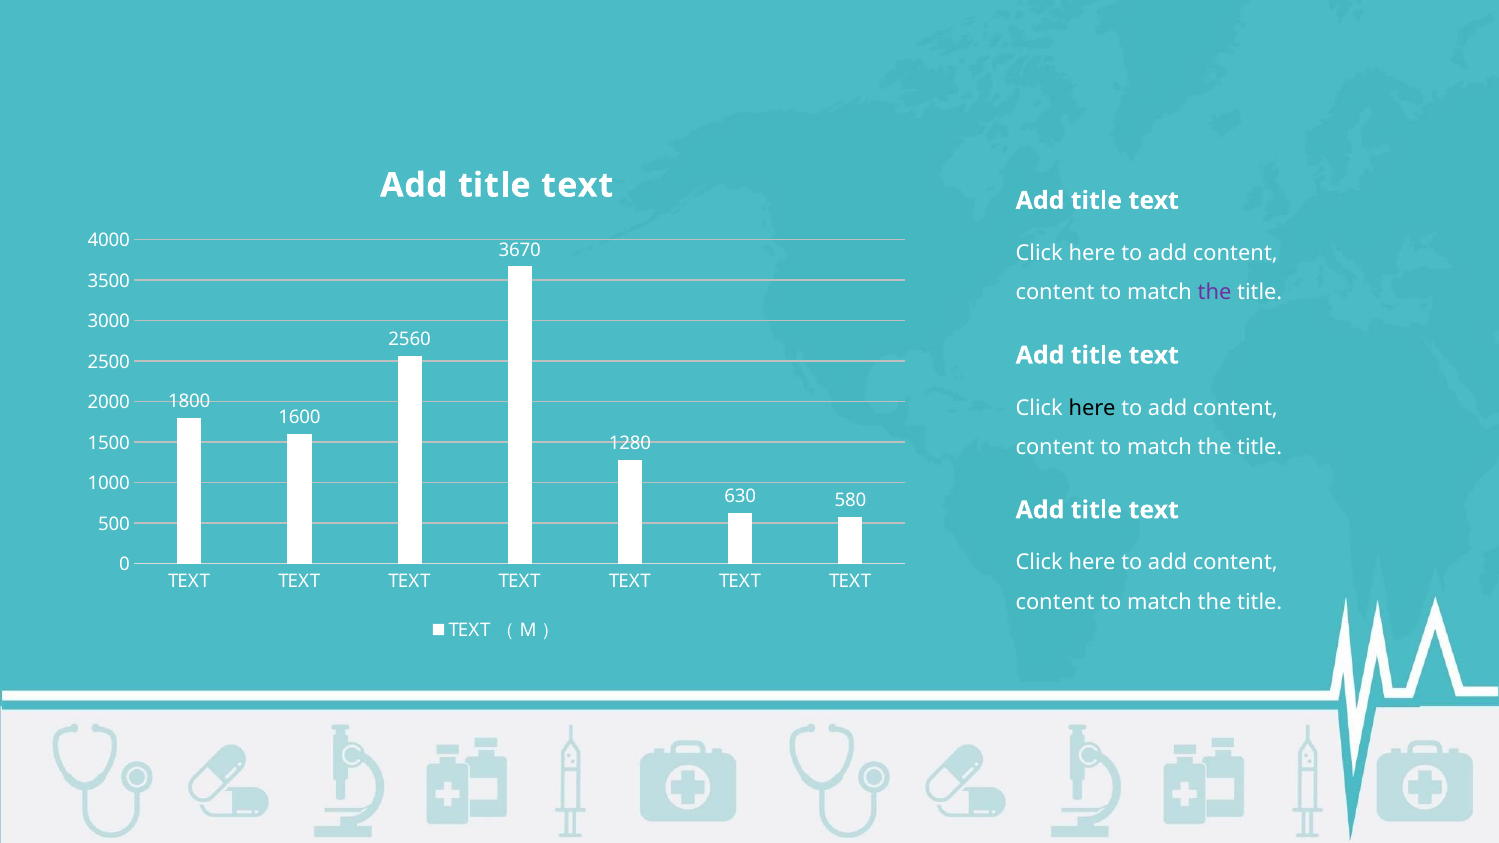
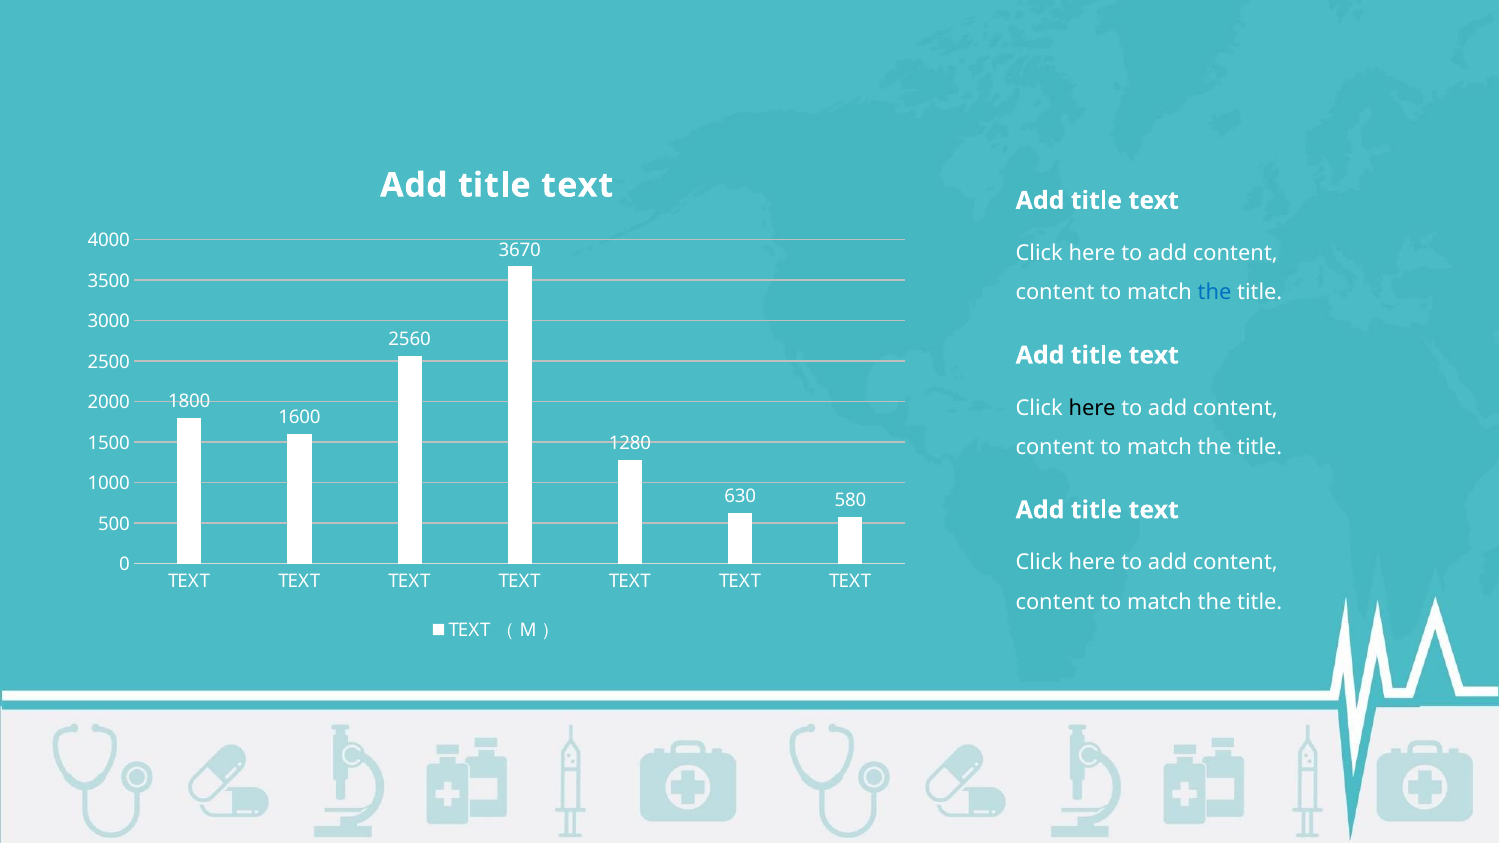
the at (1215, 293) colour: purple -> blue
